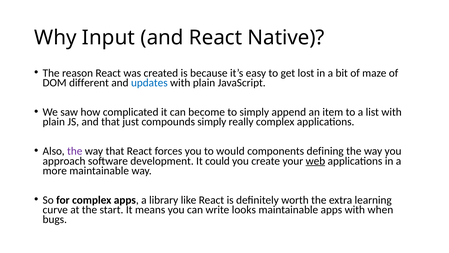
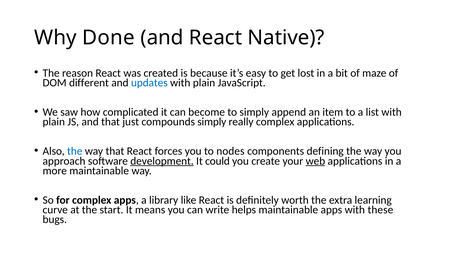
Input: Input -> Done
the at (75, 151) colour: purple -> blue
would: would -> nodes
development underline: none -> present
looks: looks -> helps
when: when -> these
